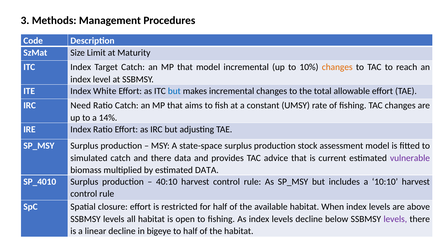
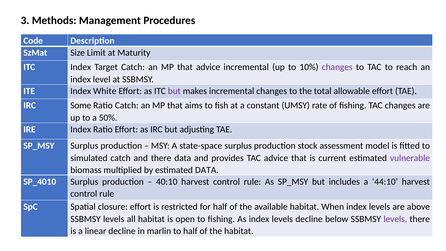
that model: model -> advice
changes at (337, 67) colour: orange -> purple
but at (174, 91) colour: blue -> purple
Need: Need -> Some
14%: 14% -> 50%
10:10: 10:10 -> 44:10
bigeye: bigeye -> marlin
